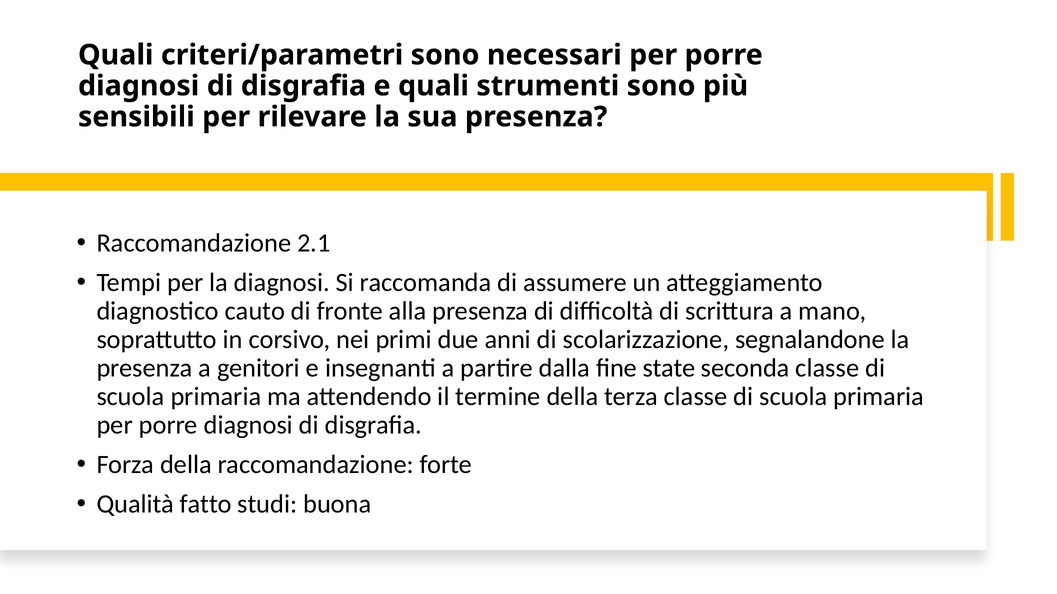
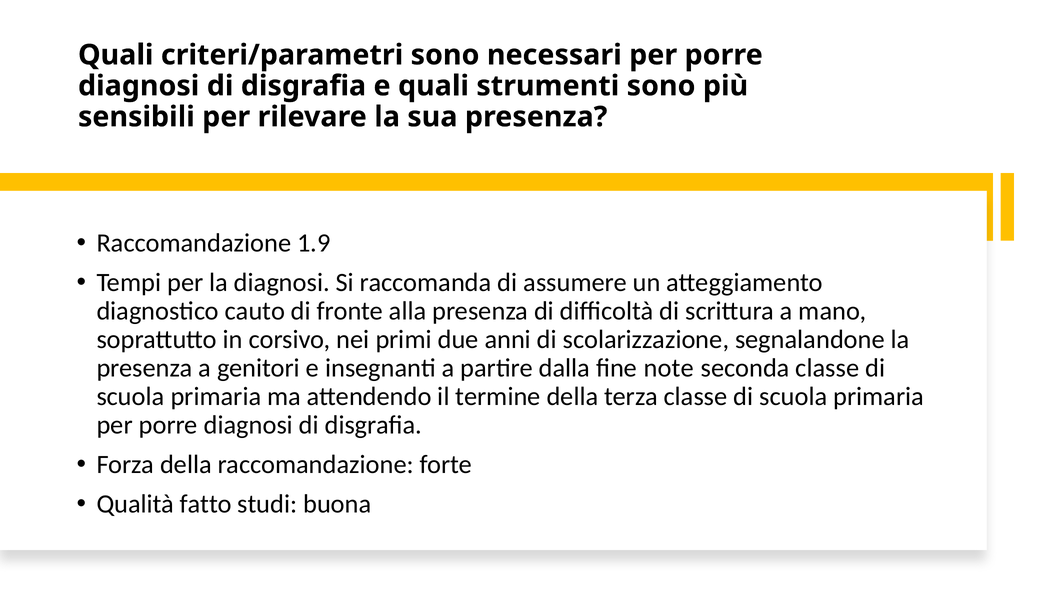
2.1: 2.1 -> 1.9
state: state -> note
